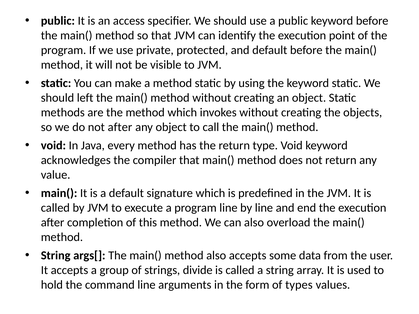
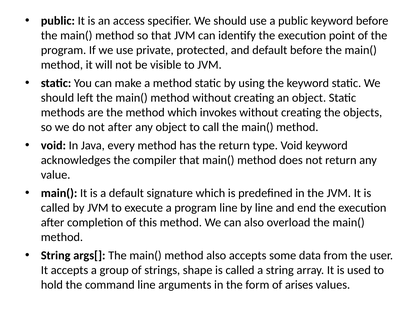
divide: divide -> shape
types: types -> arises
